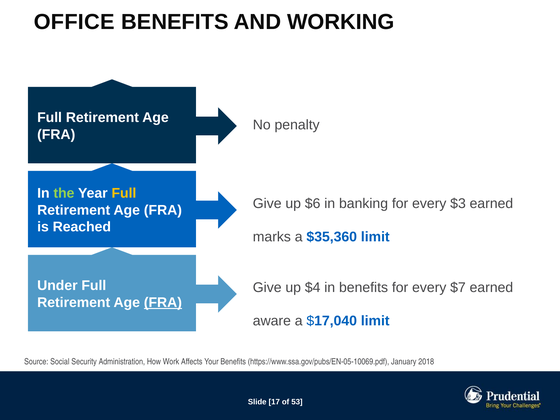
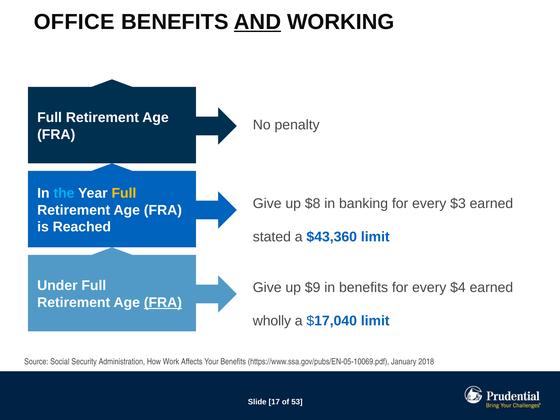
AND underline: none -> present
the colour: light green -> light blue
$6: $6 -> $8
marks: marks -> stated
$35,360: $35,360 -> $43,360
$4: $4 -> $9
$7: $7 -> $4
aware: aware -> wholly
